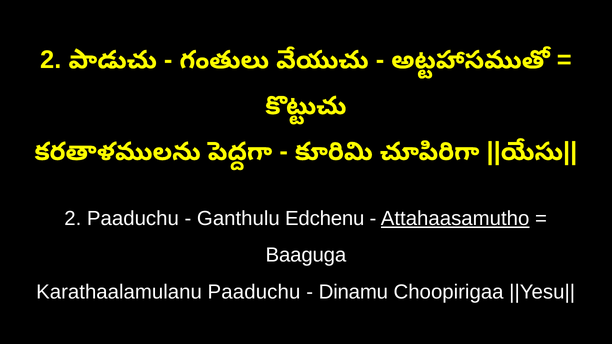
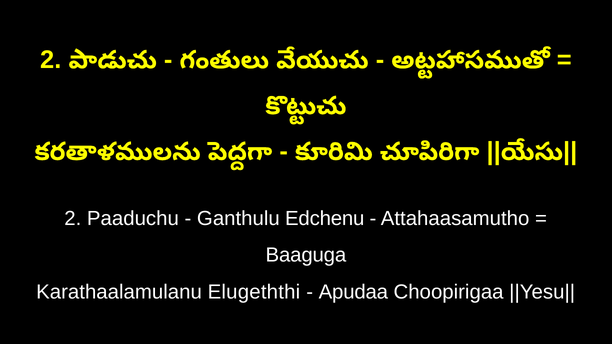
Attahaasamutho underline: present -> none
Karathaalamulanu Paaduchu: Paaduchu -> Elugeththi
Dinamu: Dinamu -> Apudaa
